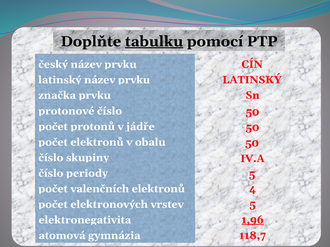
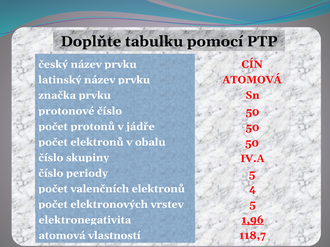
tabulku underline: present -> none
LATINSKÝ at (252, 80): LATINSKÝ -> ATOMOVÁ
gymnázia: gymnázia -> vlastností
